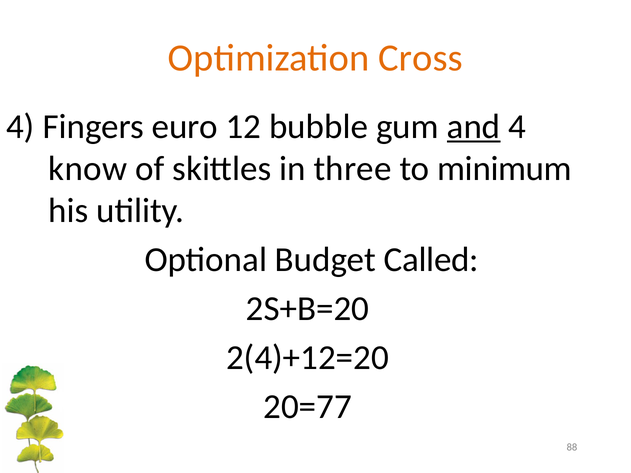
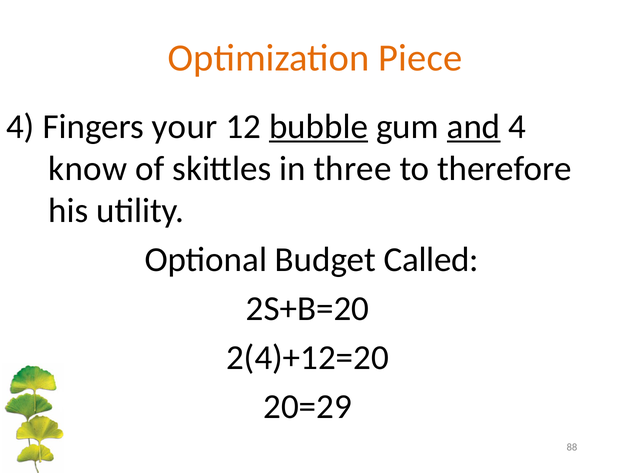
Cross: Cross -> Piece
euro: euro -> your
bubble underline: none -> present
minimum: minimum -> therefore
20=77: 20=77 -> 20=29
